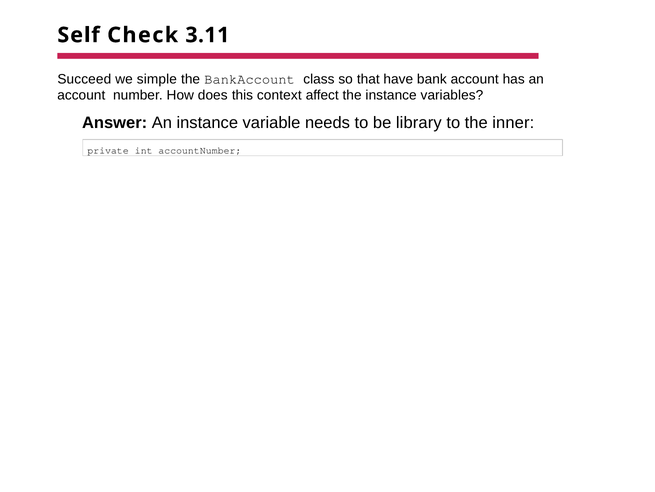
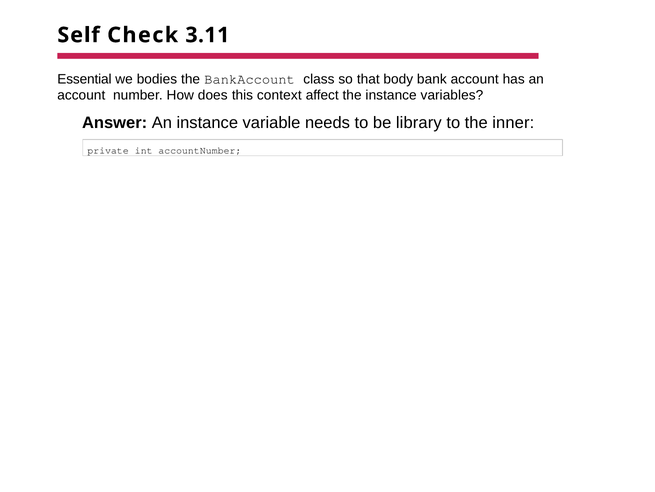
Succeed: Succeed -> Essential
simple: simple -> bodies
have: have -> body
